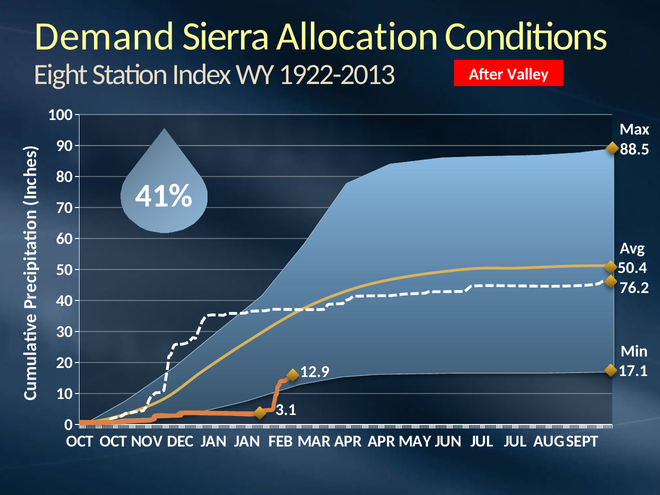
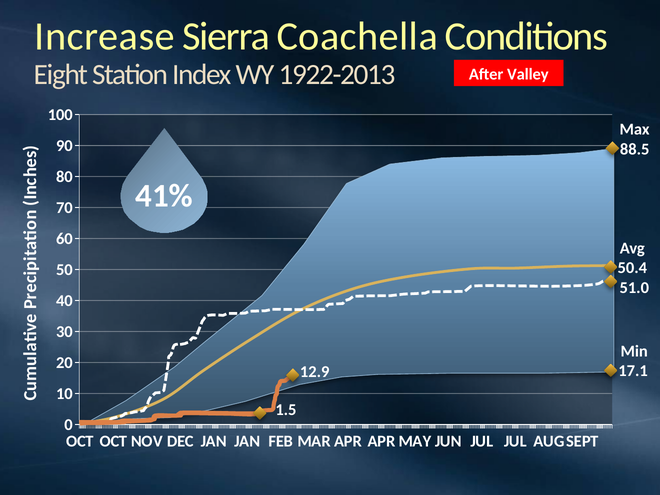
Demand: Demand -> Increase
Allocation: Allocation -> Coachella
76.2: 76.2 -> 51.0
3.1: 3.1 -> 1.5
